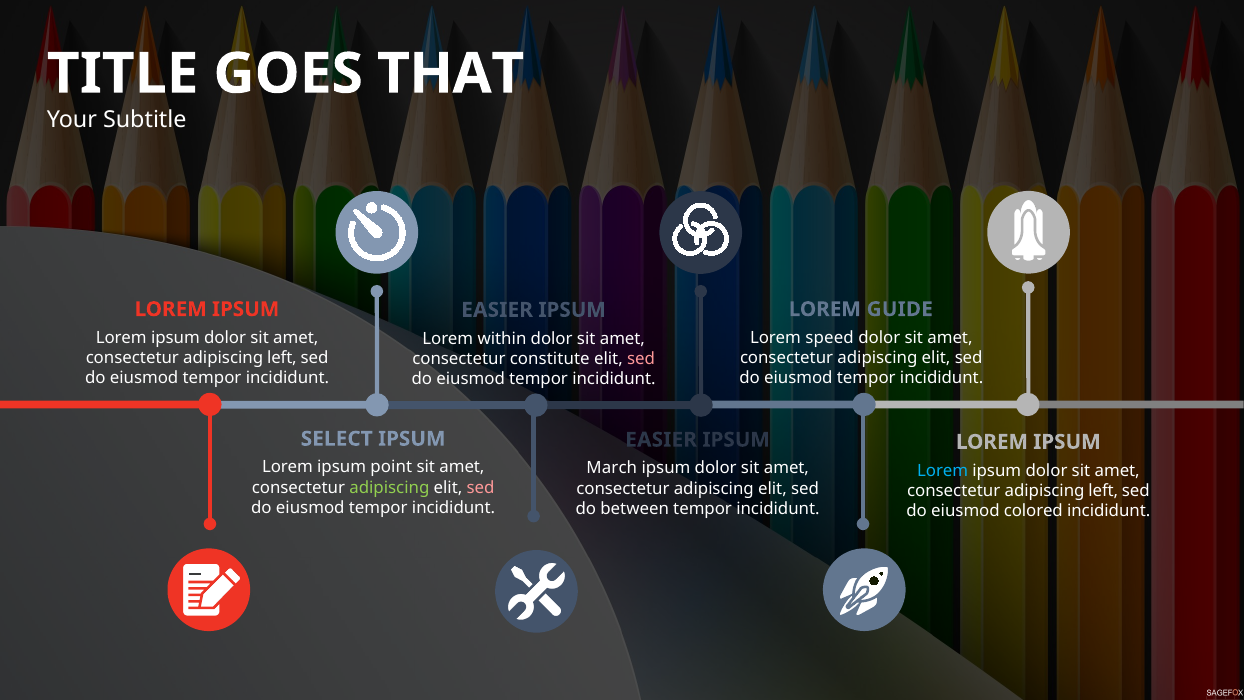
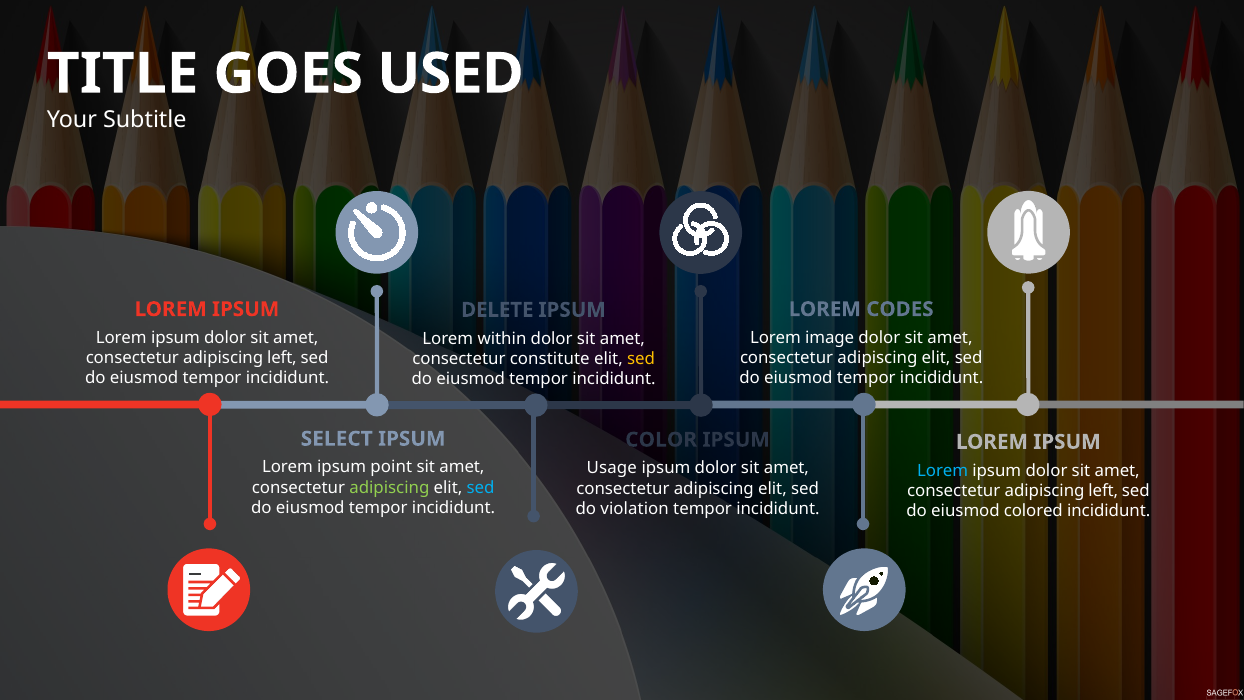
THAT: THAT -> USED
GUIDE: GUIDE -> CODES
EASIER at (497, 310): EASIER -> DELETE
speed: speed -> image
sed at (641, 359) colour: pink -> yellow
EASIER at (661, 440): EASIER -> COLOR
March: March -> Usage
sed at (481, 487) colour: pink -> light blue
between: between -> violation
